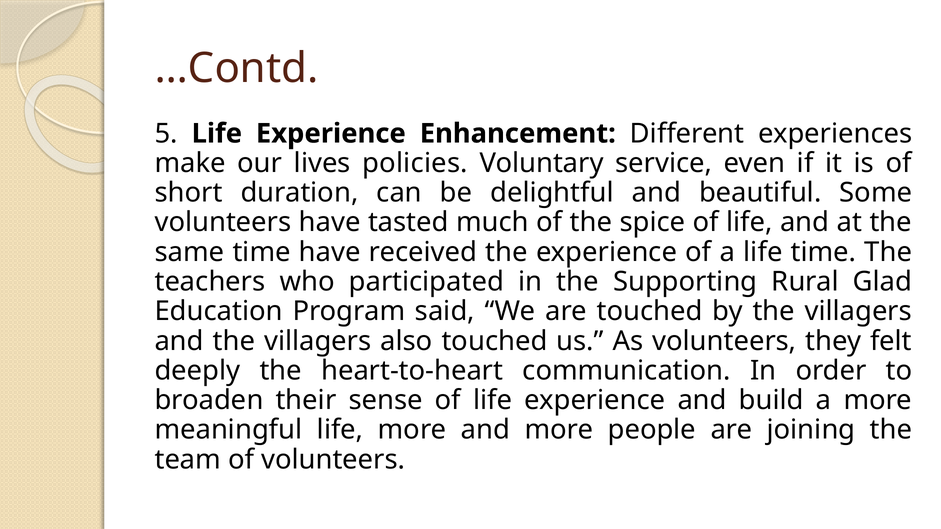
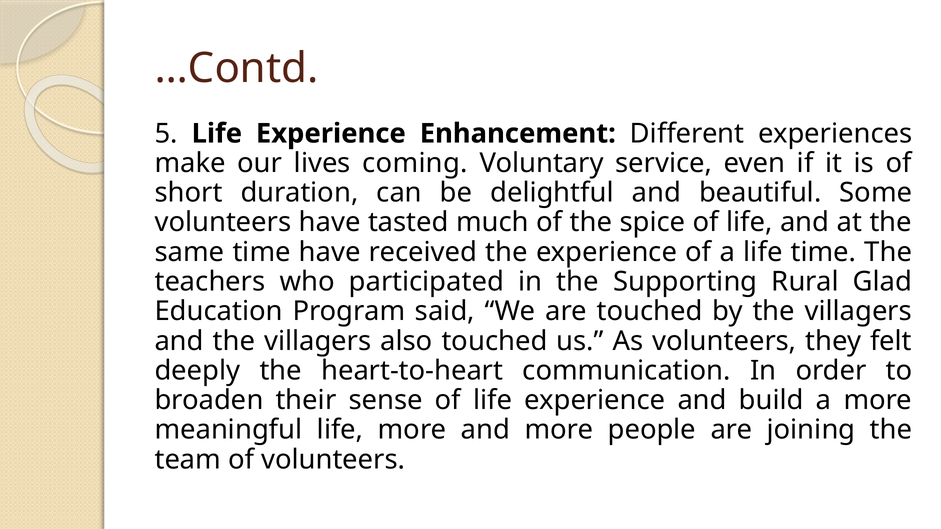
policies: policies -> coming
